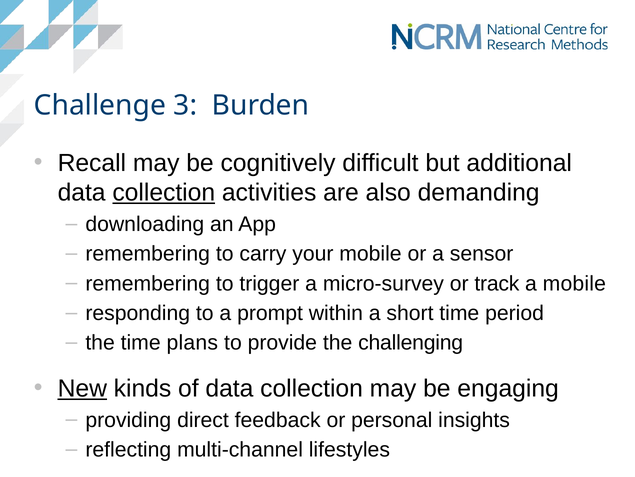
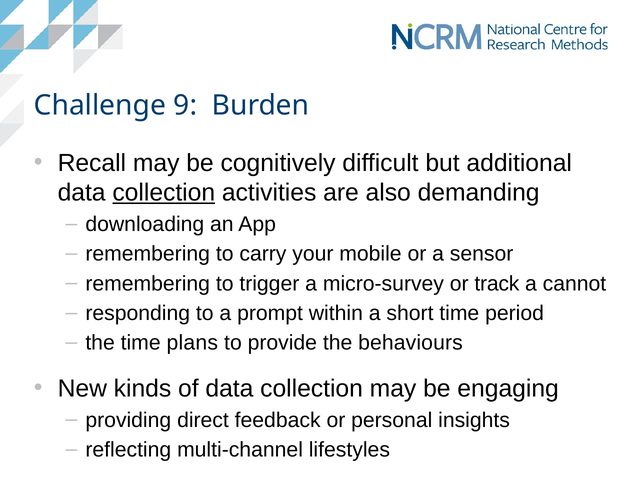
3: 3 -> 9
a mobile: mobile -> cannot
challenging: challenging -> behaviours
New underline: present -> none
